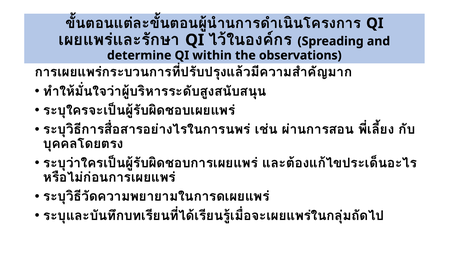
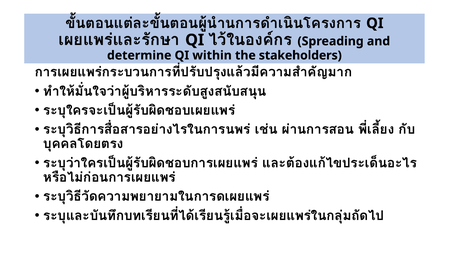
observations: observations -> stakeholders
